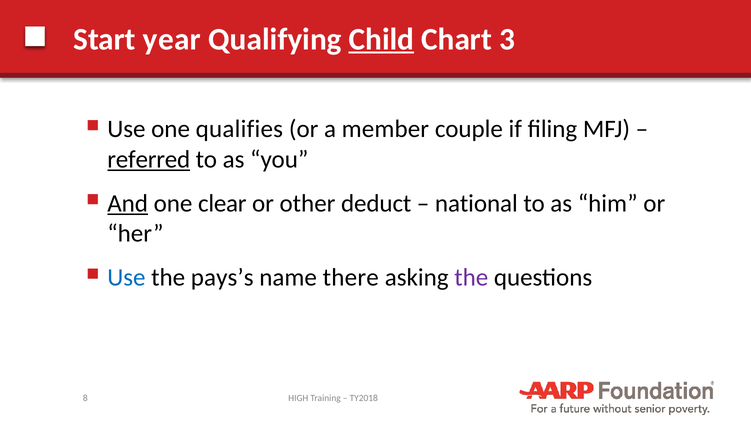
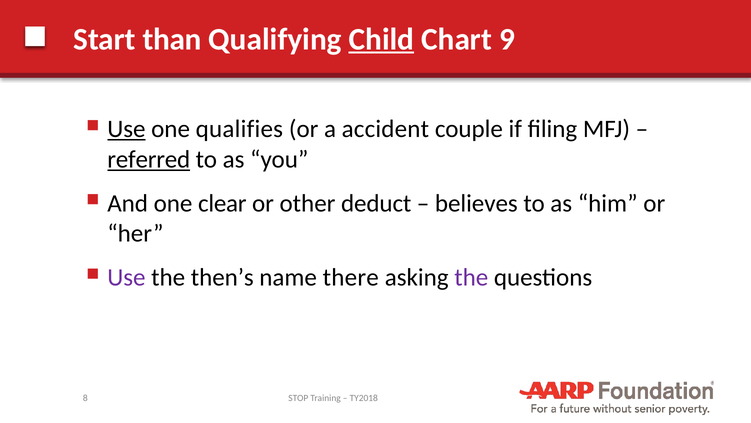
year: year -> than
3: 3 -> 9
Use at (126, 129) underline: none -> present
member: member -> accident
And underline: present -> none
national: national -> believes
Use at (126, 277) colour: blue -> purple
pays’s: pays’s -> then’s
HIGH: HIGH -> STOP
